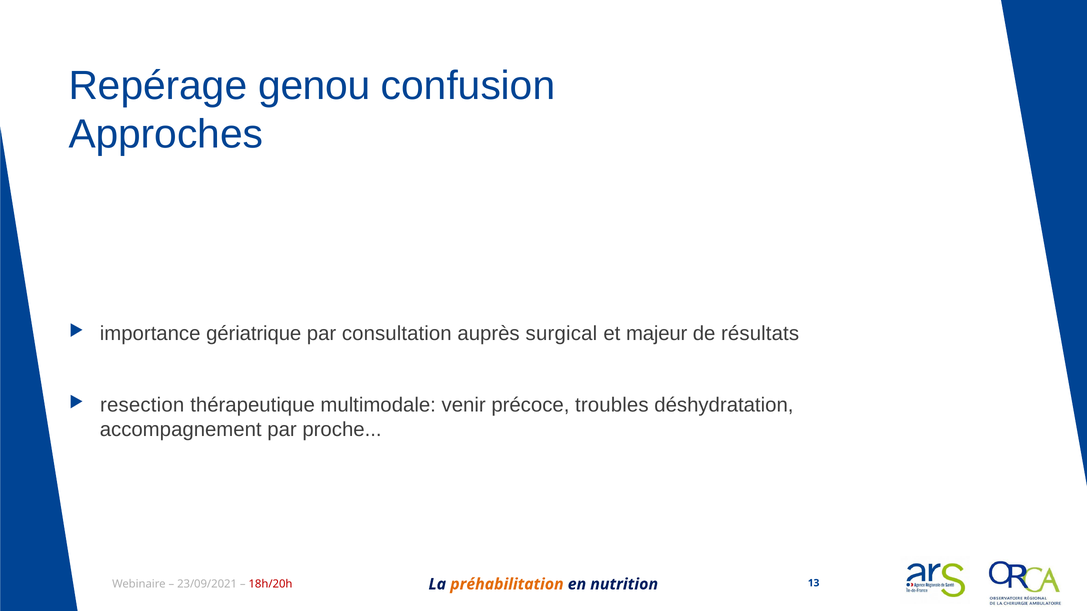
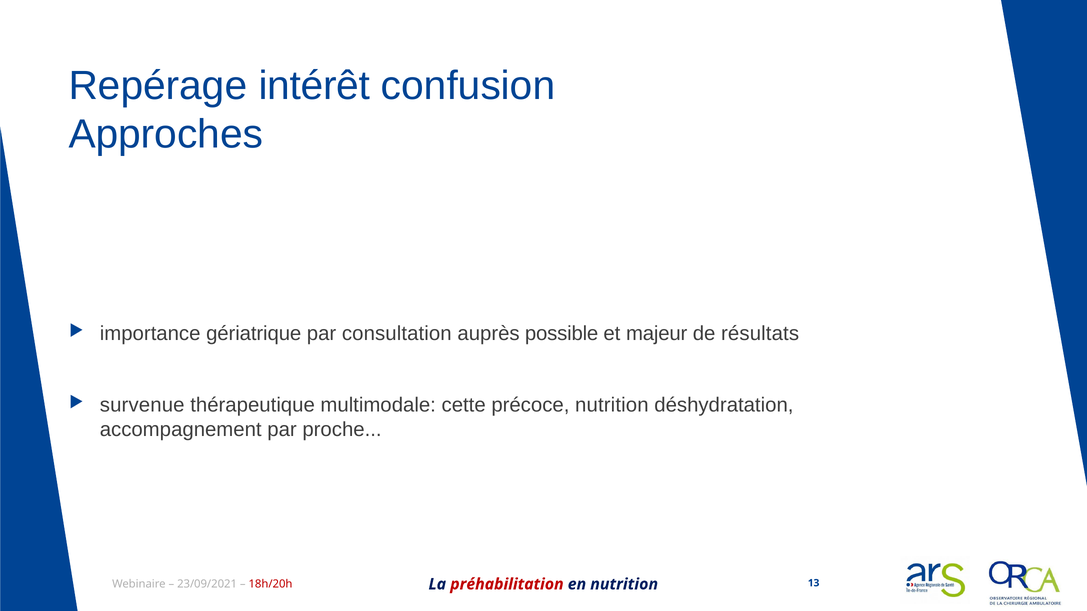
genou: genou -> intérêt
surgical: surgical -> possible
resection: resection -> survenue
venir: venir -> cette
précoce troubles: troubles -> nutrition
préhabilitation colour: orange -> red
